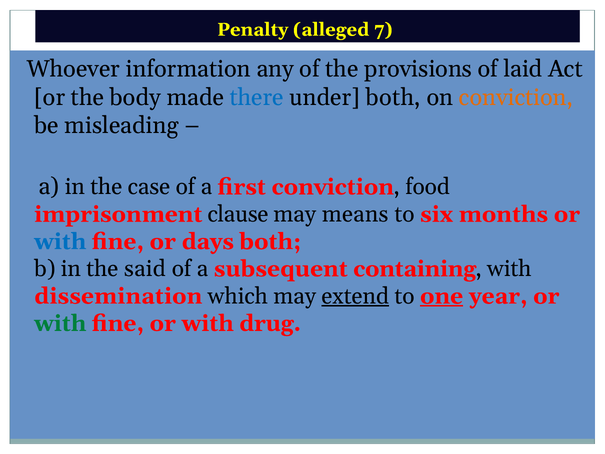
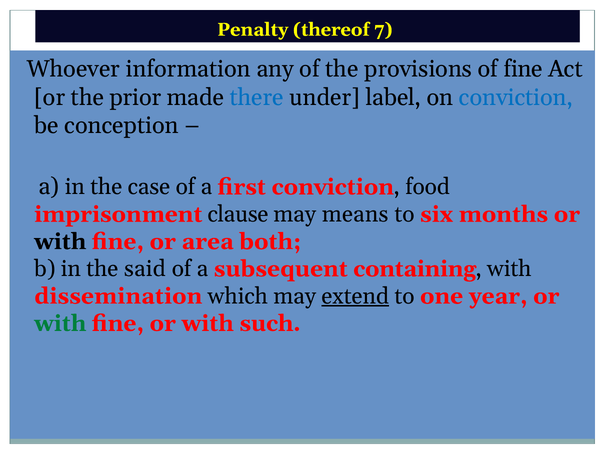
alleged: alleged -> thereof
of laid: laid -> fine
body: body -> prior
under both: both -> label
conviction at (516, 97) colour: orange -> blue
misleading: misleading -> conception
with at (60, 241) colour: blue -> black
days: days -> area
one underline: present -> none
drug: drug -> such
